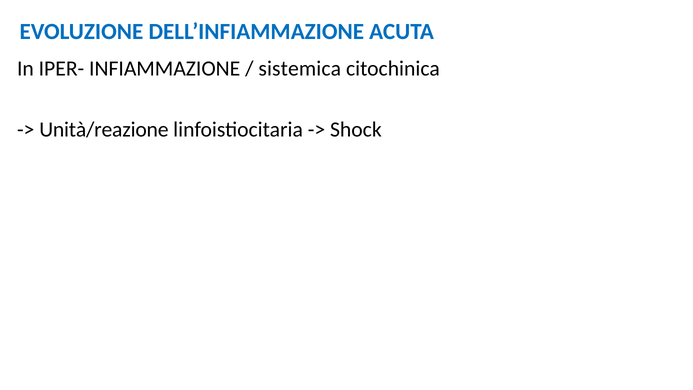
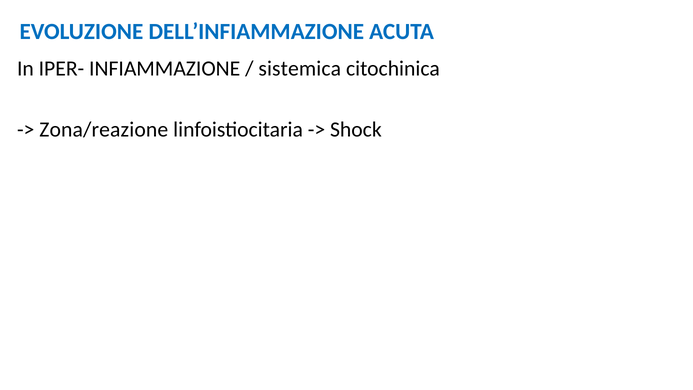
Unità/reazione: Unità/reazione -> Zona/reazione
